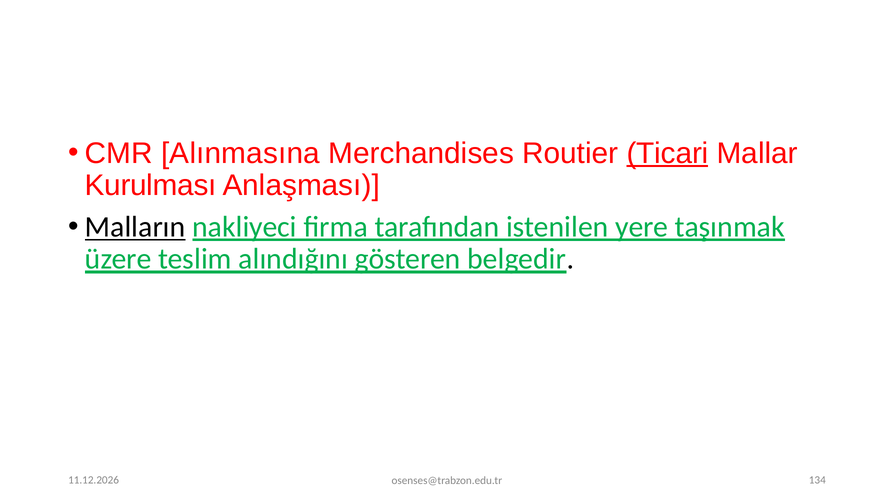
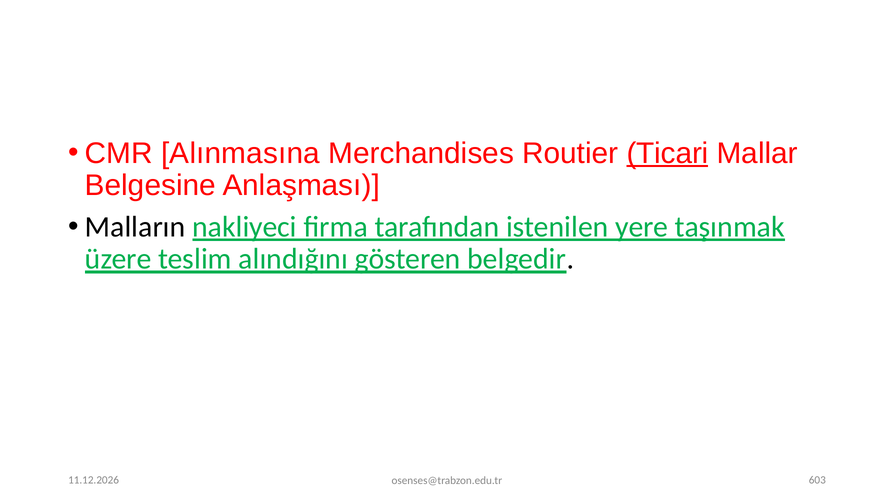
Kurulması: Kurulması -> Belgesine
Malların underline: present -> none
134: 134 -> 603
